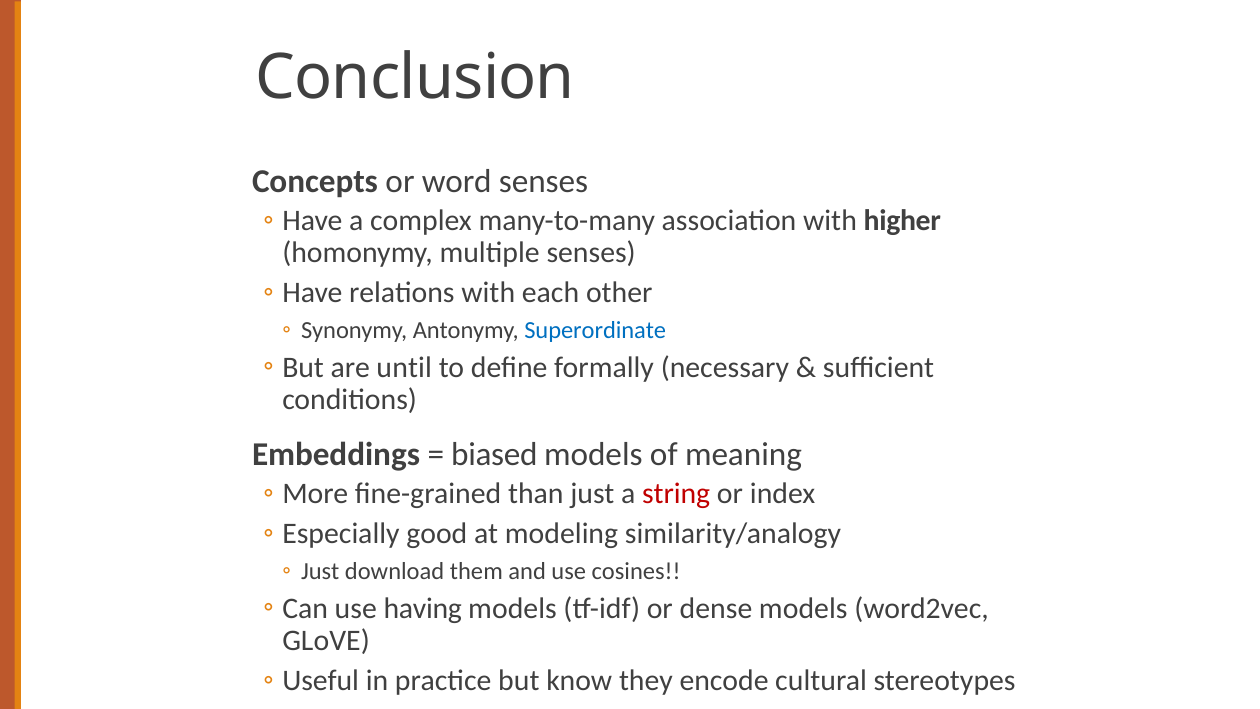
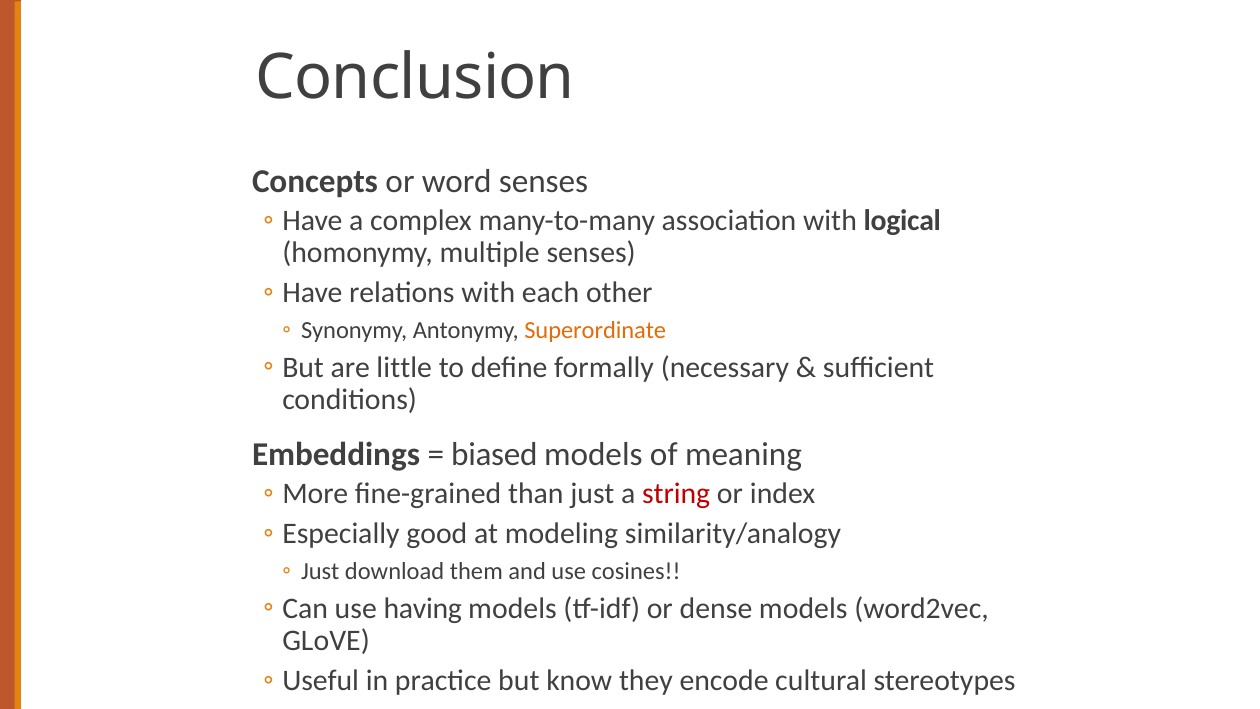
higher: higher -> logical
Superordinate colour: blue -> orange
until: until -> little
